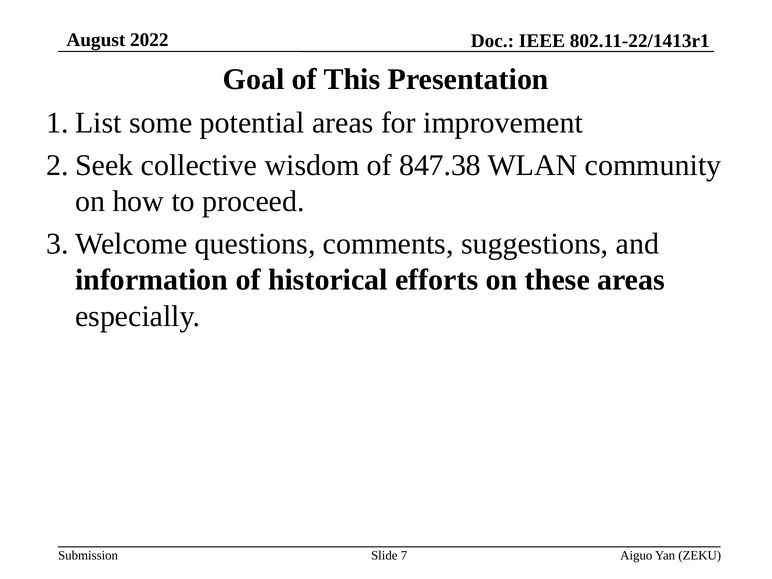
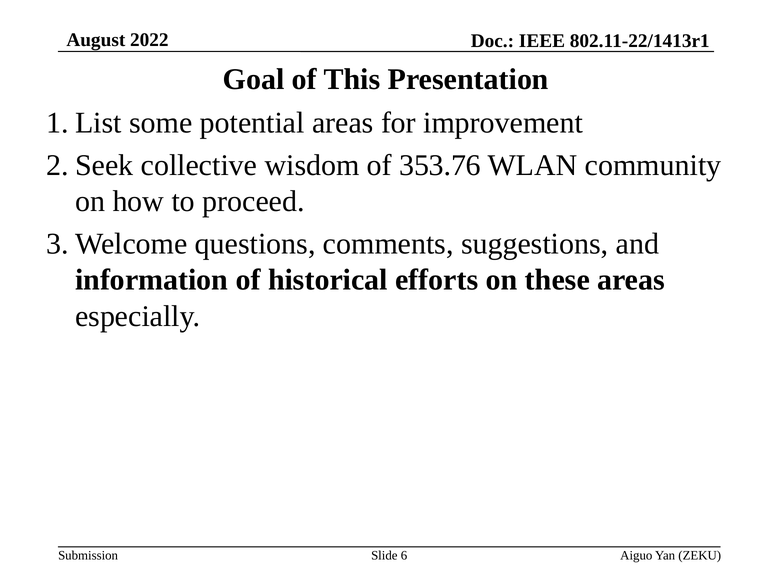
847.38: 847.38 -> 353.76
7: 7 -> 6
